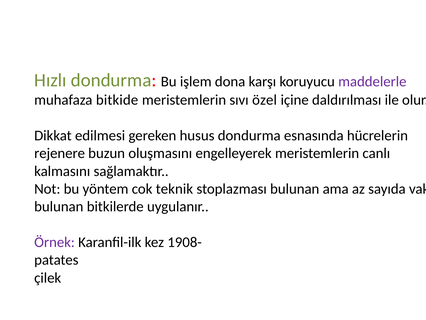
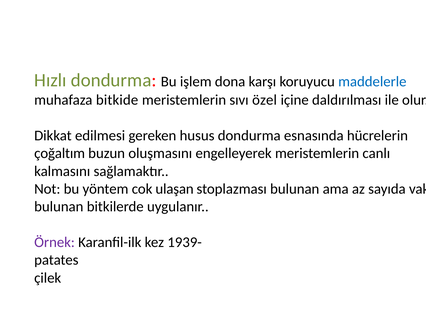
maddelerle colour: purple -> blue
rejenere: rejenere -> çoğaltım
teknik: teknik -> ulaşan
1908-: 1908- -> 1939-
